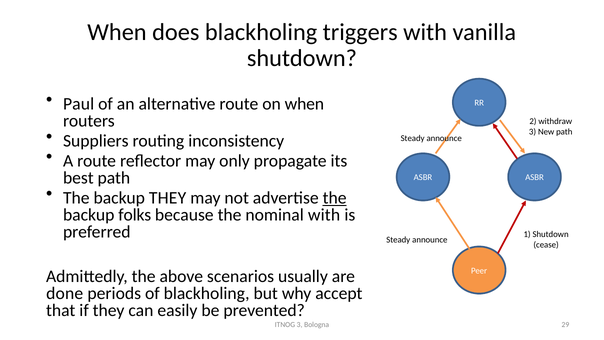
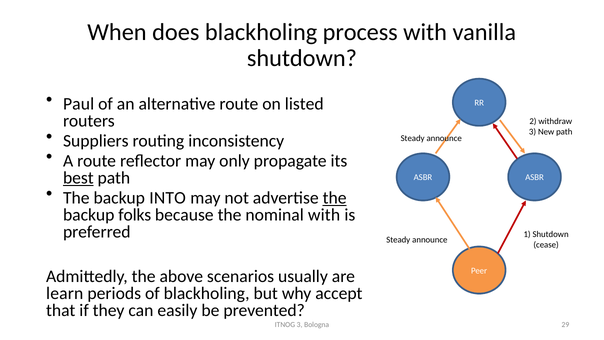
triggers: triggers -> process
on when: when -> listed
best underline: none -> present
backup THEY: THEY -> INTO
done: done -> learn
